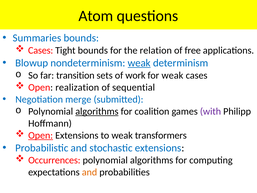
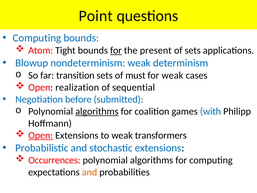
Atom: Atom -> Point
Summaries at (37, 38): Summaries -> Computing
Cases at (41, 50): Cases -> Atom
for at (116, 50) underline: none -> present
relation: relation -> present
of free: free -> sets
weak at (139, 63) underline: present -> none
work: work -> must
merge: merge -> before
with colour: purple -> blue
